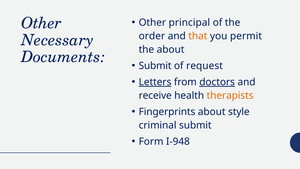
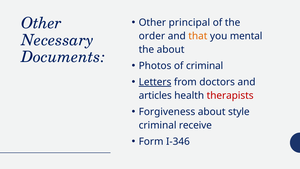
permit: permit -> mental
Submit at (155, 66): Submit -> Photos
of request: request -> criminal
doctors underline: present -> none
receive: receive -> articles
therapists colour: orange -> red
Fingerprints: Fingerprints -> Forgiveness
criminal submit: submit -> receive
I-948: I-948 -> I-346
